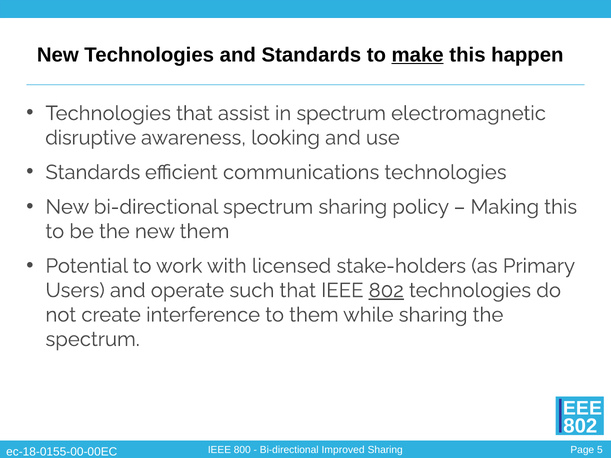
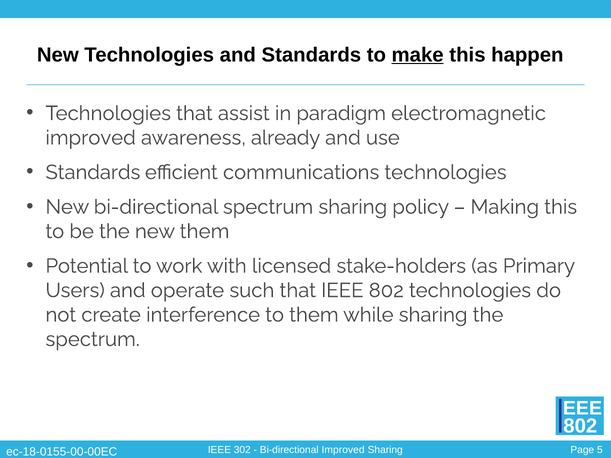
in spectrum: spectrum -> paradigm
disruptive at (91, 138): disruptive -> improved
looking: looking -> already
802 at (386, 291) underline: present -> none
800: 800 -> 302
